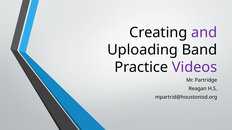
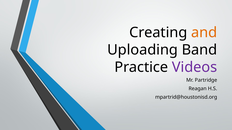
and colour: purple -> orange
